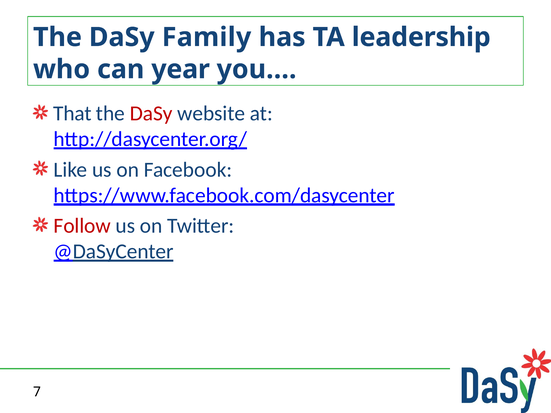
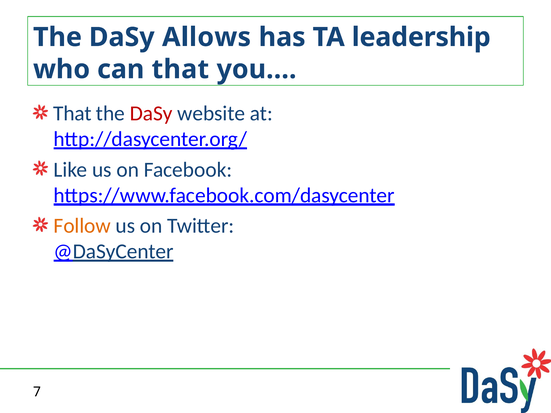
Family: Family -> Allows
can year: year -> that
Follow colour: red -> orange
